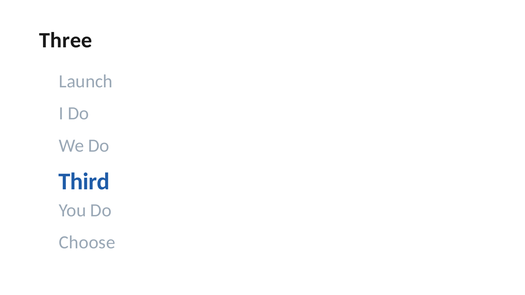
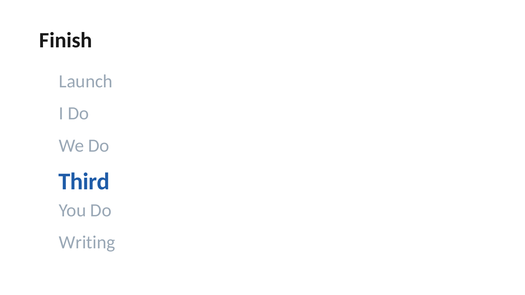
Three: Three -> Finish
Choose: Choose -> Writing
